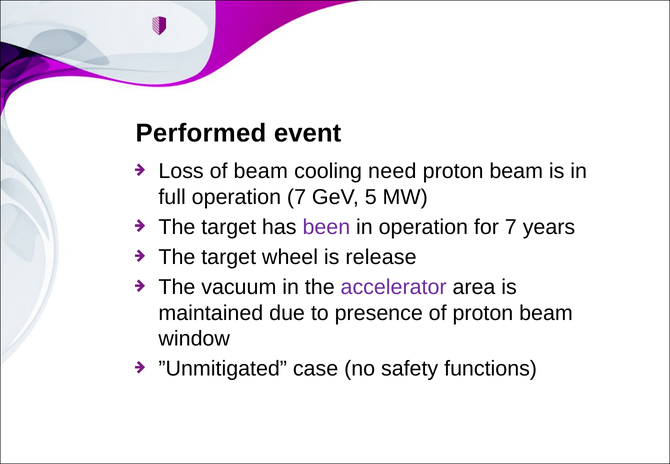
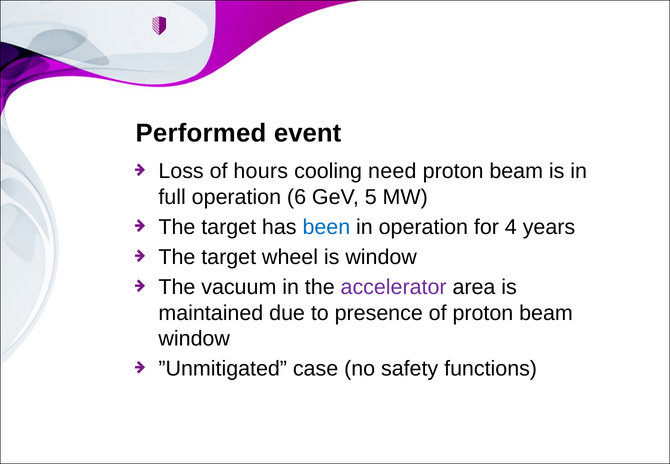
of beam: beam -> hours
operation 7: 7 -> 6
been colour: purple -> blue
for 7: 7 -> 4
is release: release -> window
